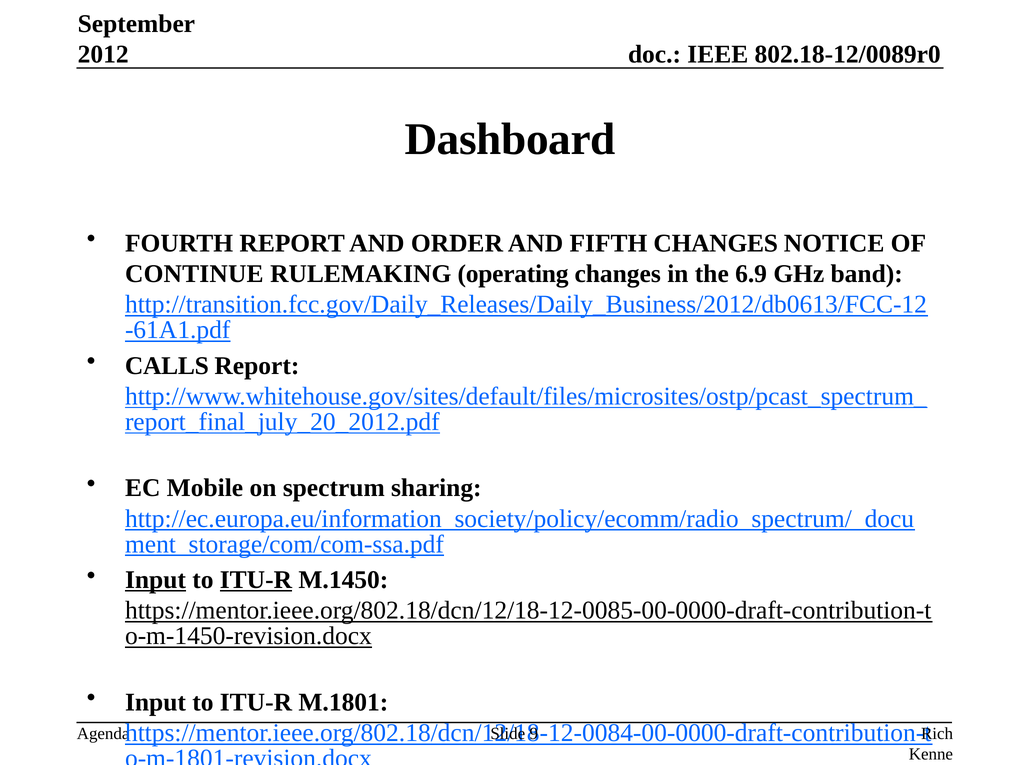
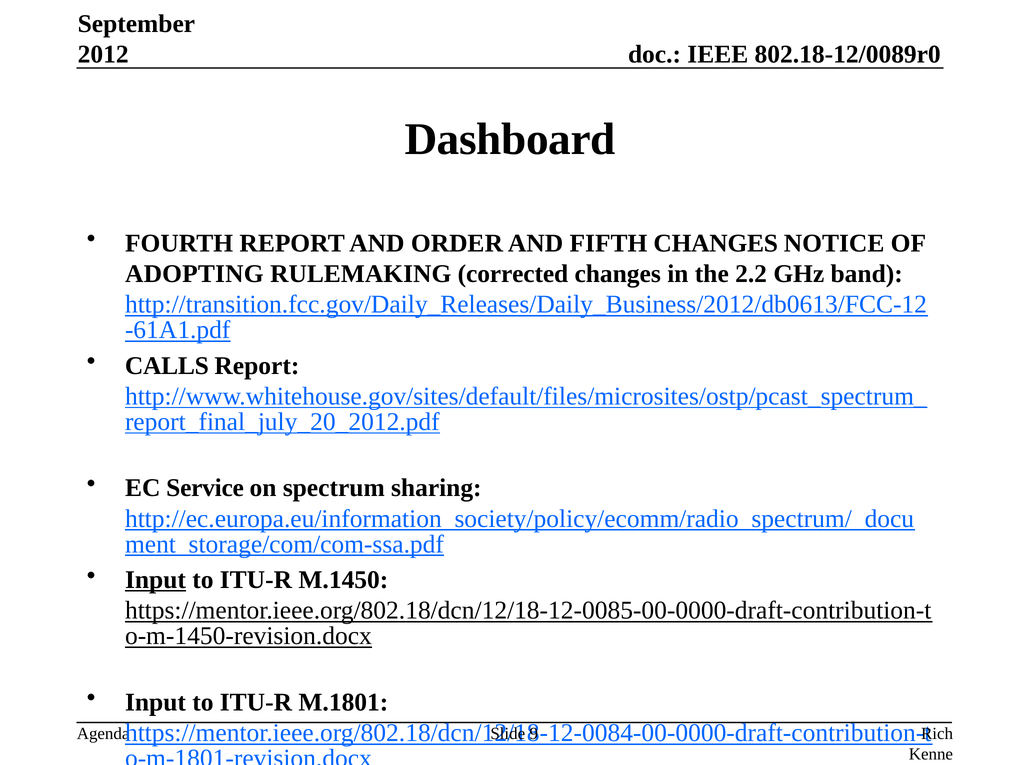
CONTINUE: CONTINUE -> ADOPTING
operating: operating -> corrected
6.9: 6.9 -> 2.2
Mobile: Mobile -> Service
ITU-R at (256, 580) underline: present -> none
